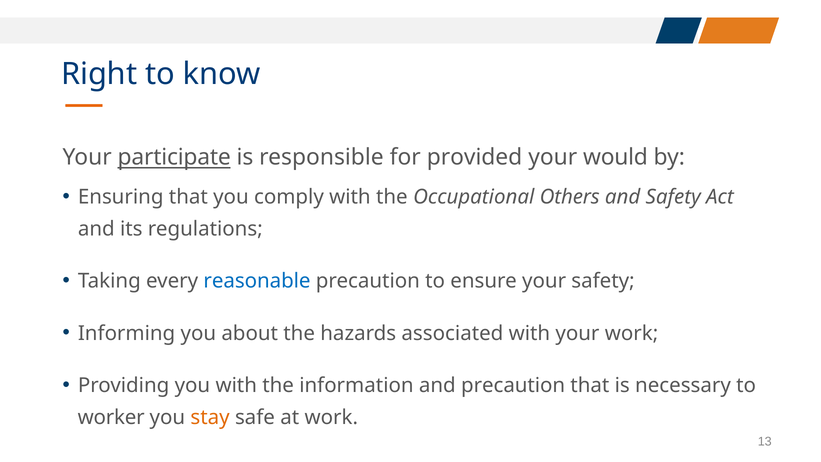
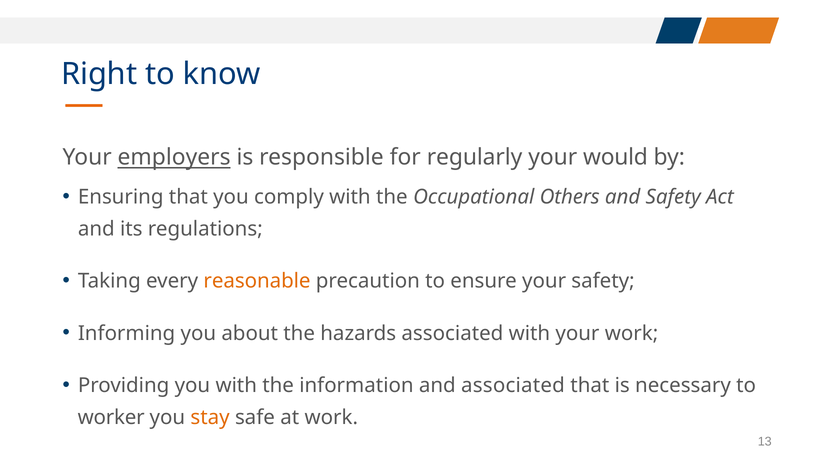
participate: participate -> employers
provided: provided -> regularly
reasonable colour: blue -> orange
and precaution: precaution -> associated
